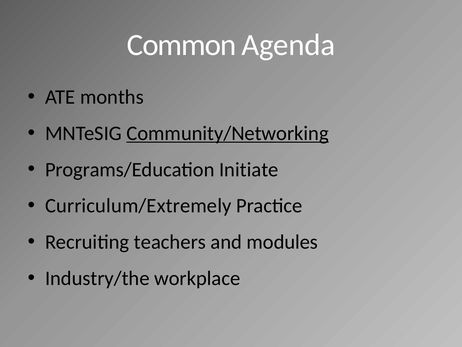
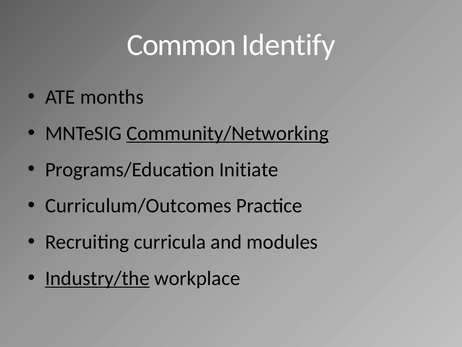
Agenda: Agenda -> Identify
Curriculum/Extremely: Curriculum/Extremely -> Curriculum/Outcomes
teachers: teachers -> curricula
Industry/the underline: none -> present
